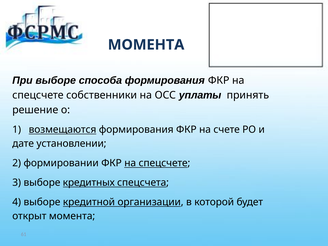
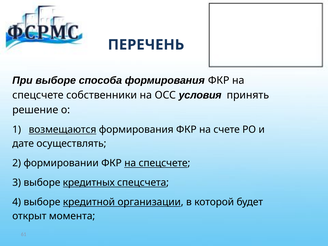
МОМЕНТА at (146, 45): МОМЕНТА -> ПЕРЕЧЕНЬ
уплаты: уплаты -> условия
установлении: установлении -> осуществлять
